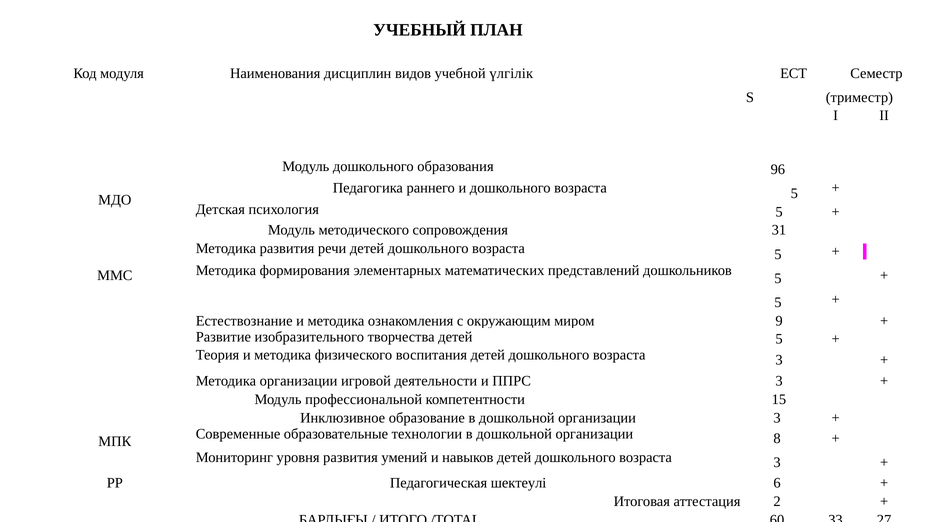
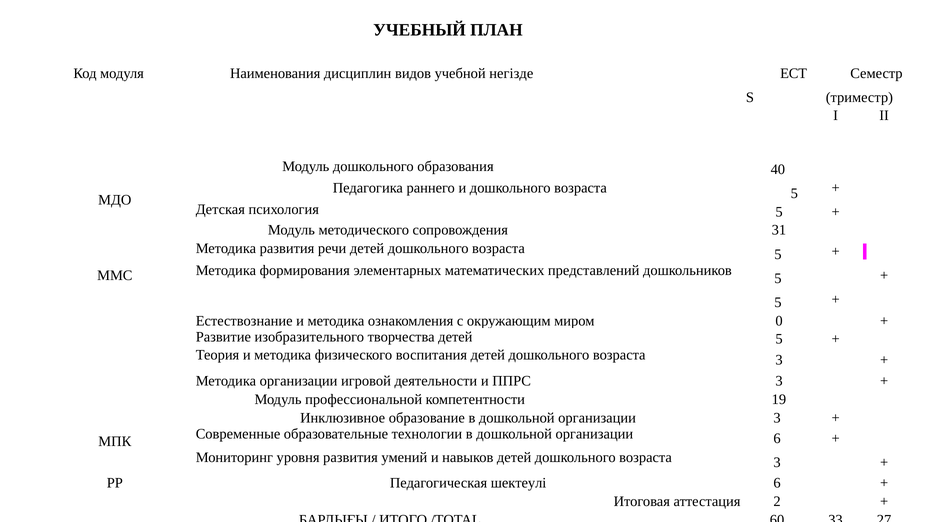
үлгілік: үлгілік -> негізде
96: 96 -> 40
9: 9 -> 0
15: 15 -> 19
организации 8: 8 -> 6
